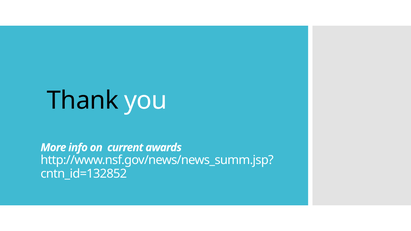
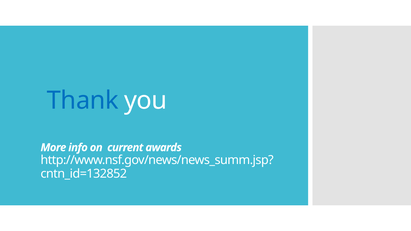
Thank colour: black -> blue
